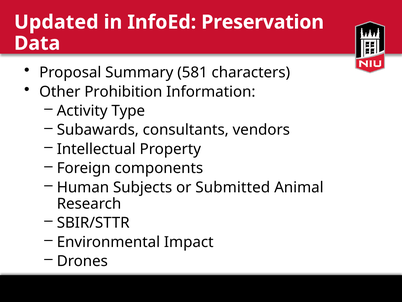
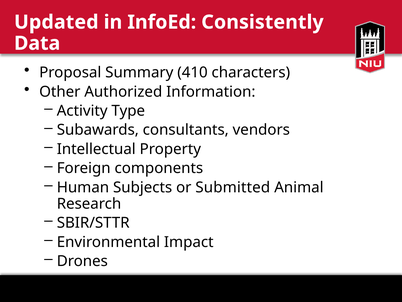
Preservation: Preservation -> Consistently
581: 581 -> 410
Prohibition: Prohibition -> Authorized
